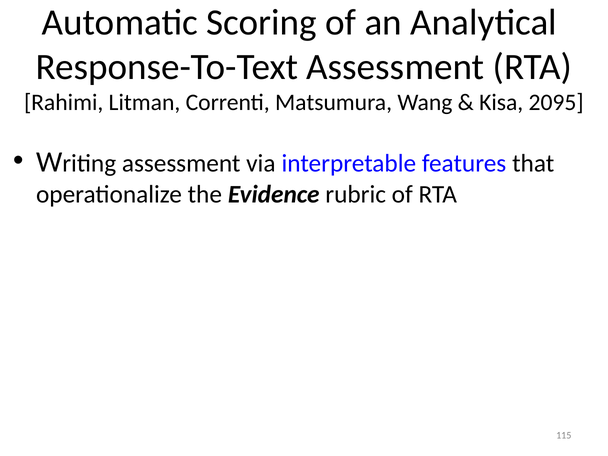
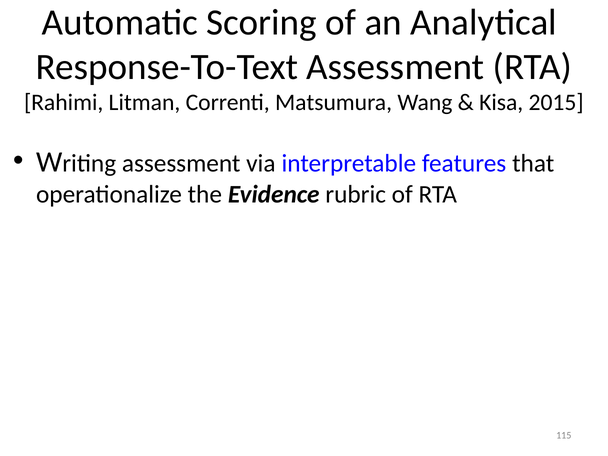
2095: 2095 -> 2015
